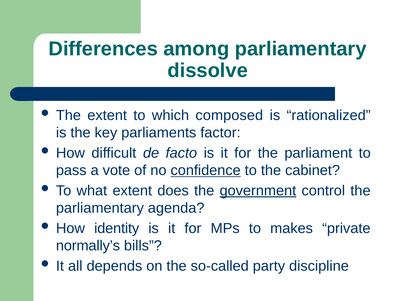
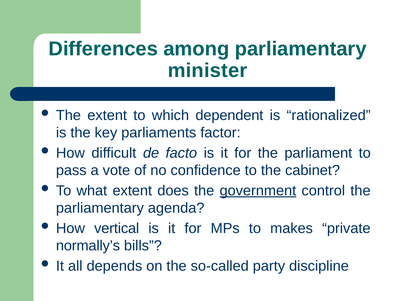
dissolve: dissolve -> minister
composed: composed -> dependent
confidence underline: present -> none
identity: identity -> vertical
